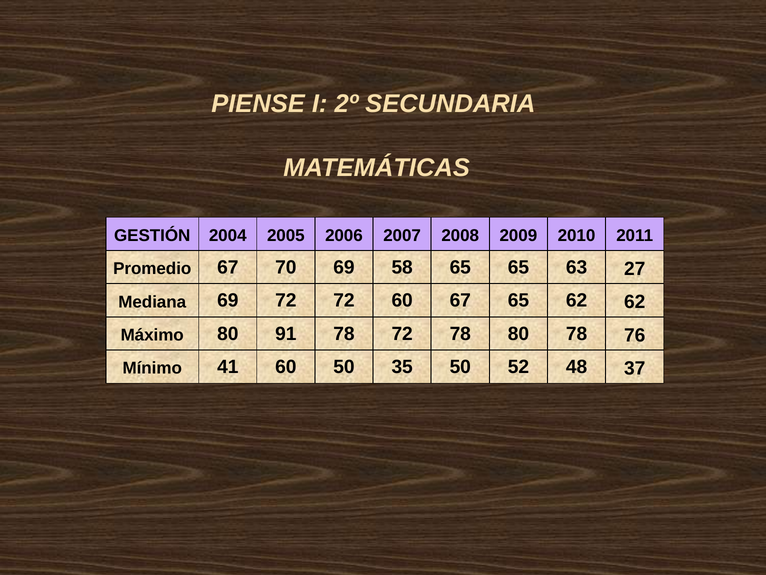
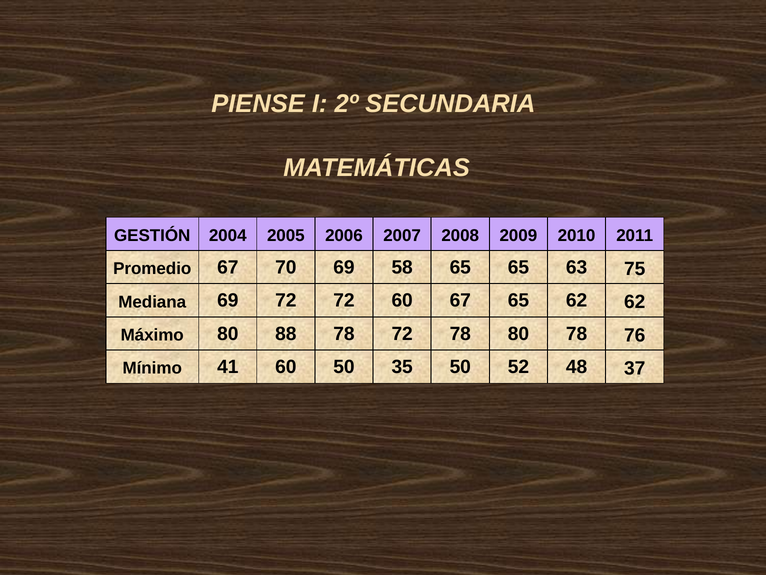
27: 27 -> 75
91: 91 -> 88
